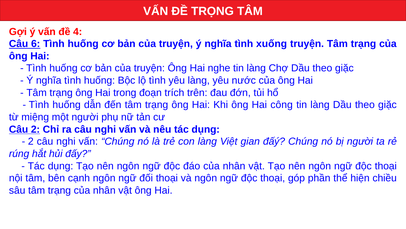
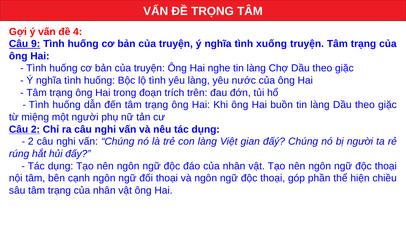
6: 6 -> 9
công: công -> buồn
